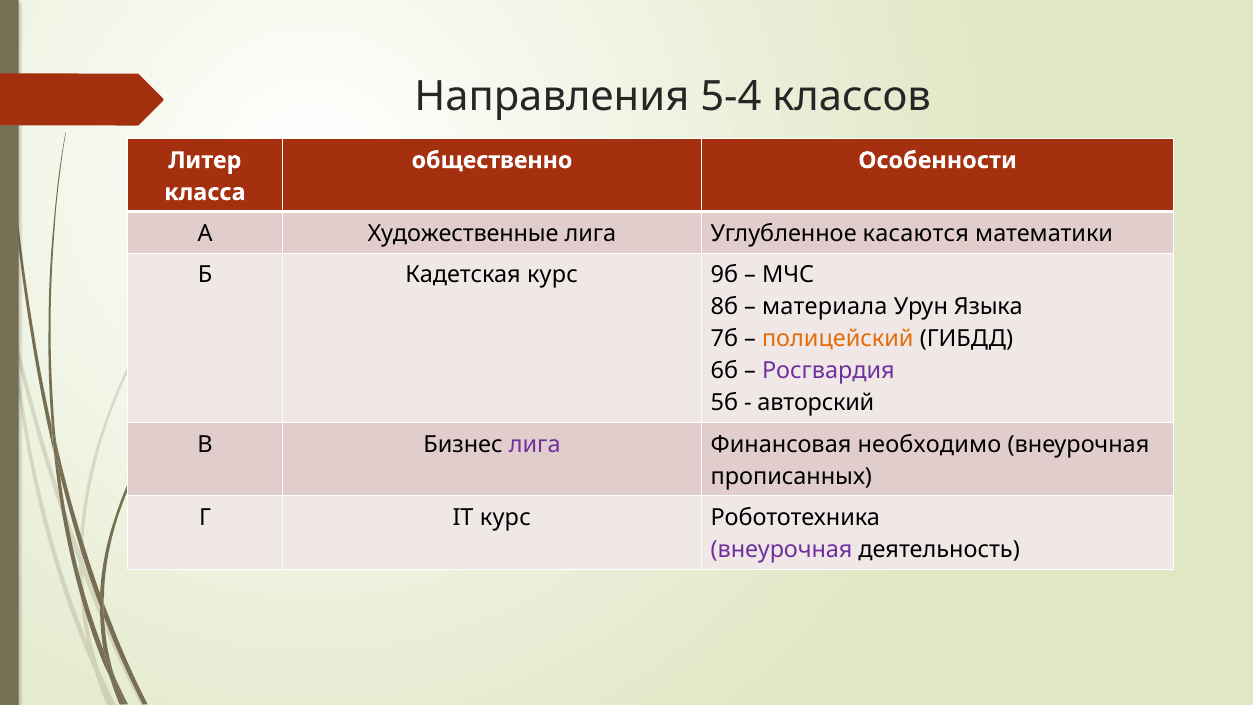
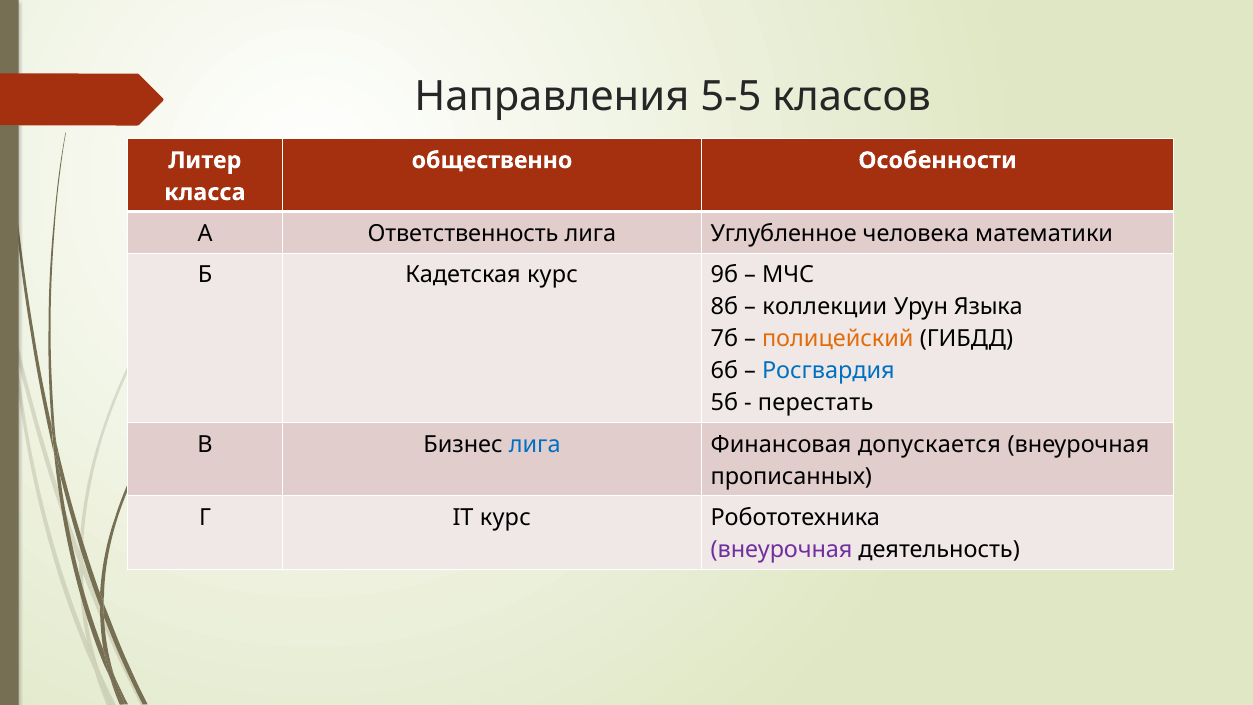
5-4: 5-4 -> 5-5
Художественные: Художественные -> Ответственность
касаются: касаются -> человека
материала: материала -> коллекции
Росгвардия colour: purple -> blue
авторский: авторский -> перестать
лига at (535, 444) colour: purple -> blue
необходимо: необходимо -> допускается
